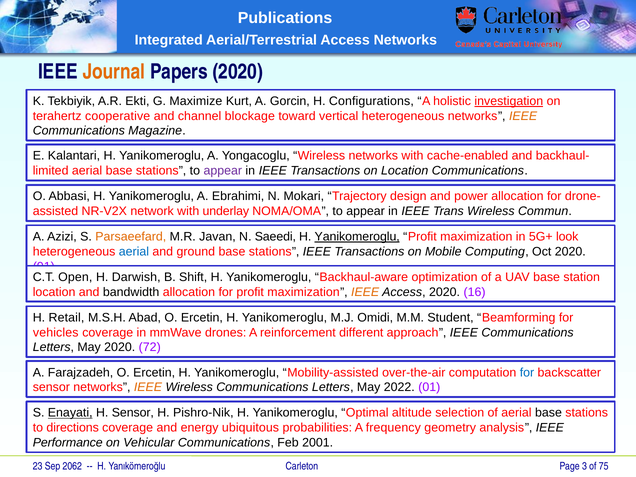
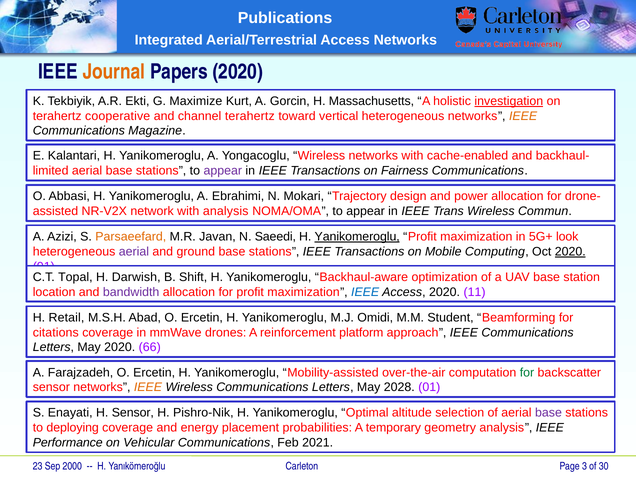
Configurations: Configurations -> Massachusetts
channel blockage: blockage -> terahertz
on Location: Location -> Fairness
with underlay: underlay -> analysis
aerial at (134, 252) colour: blue -> purple
2020 at (570, 252) underline: none -> present
Open: Open -> Topal
bandwidth colour: black -> purple
IEEE at (365, 292) colour: orange -> blue
16: 16 -> 11
vehicles: vehicles -> citations
different: different -> platform
72: 72 -> 66
for at (527, 373) colour: blue -> green
2022: 2022 -> 2028
Enayati underline: present -> none
base at (549, 413) colour: black -> purple
directions: directions -> deploying
ubiquitous: ubiquitous -> placement
frequency: frequency -> temporary
2001: 2001 -> 2021
2062: 2062 -> 2000
75: 75 -> 30
